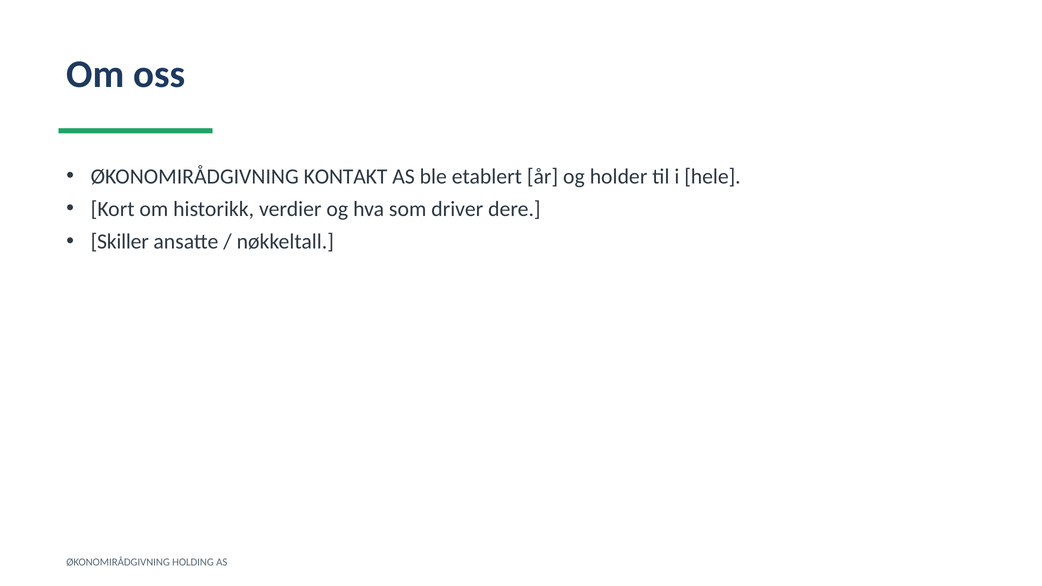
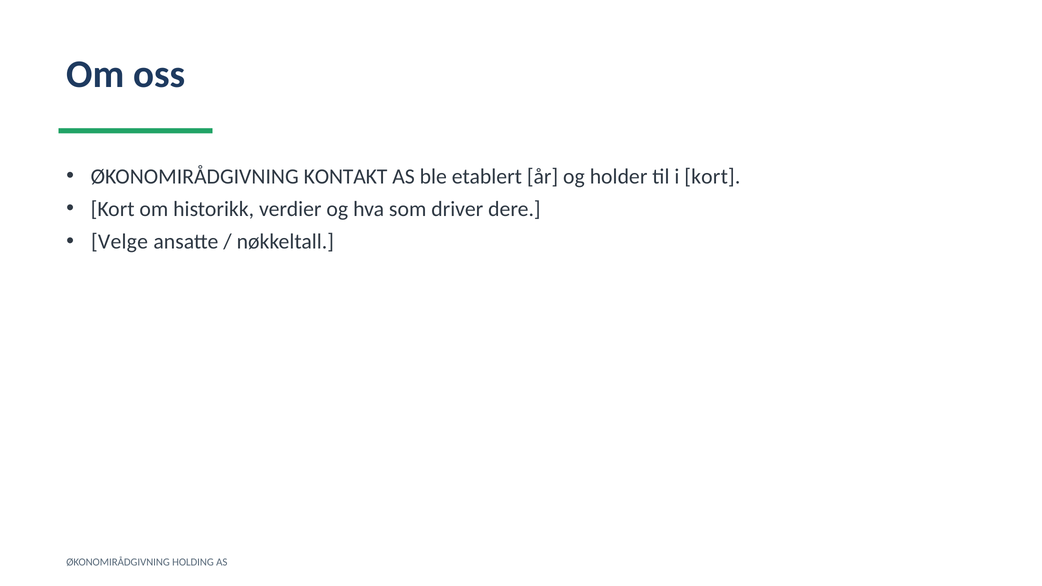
i hele: hele -> kort
Skiller: Skiller -> Velge
